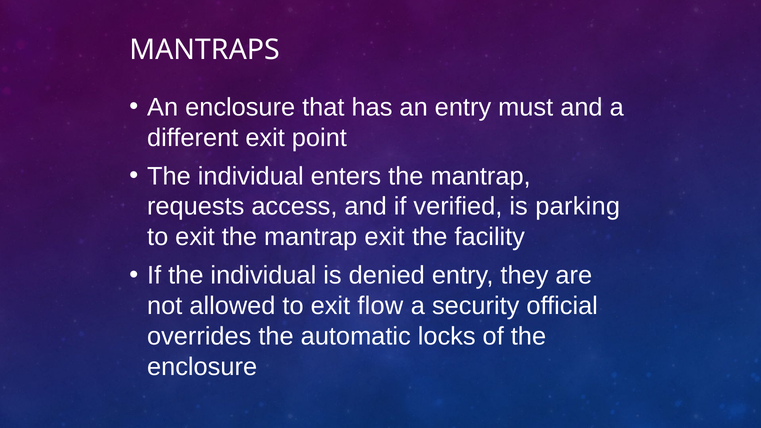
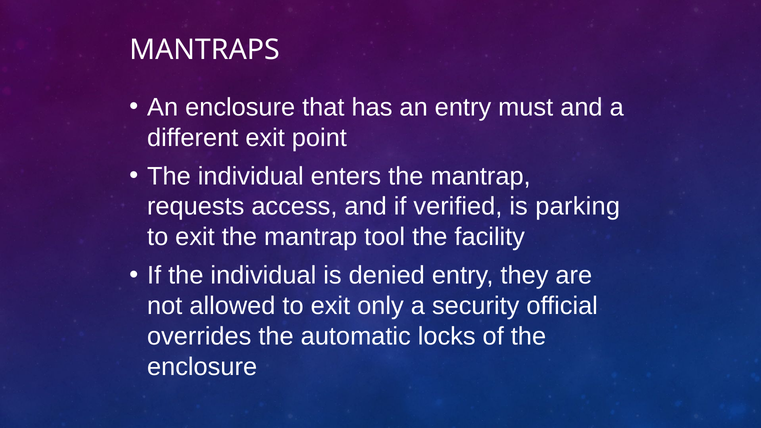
mantrap exit: exit -> tool
flow: flow -> only
